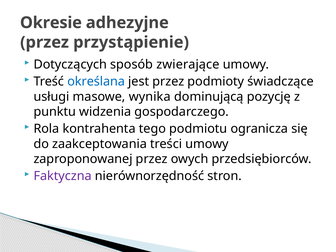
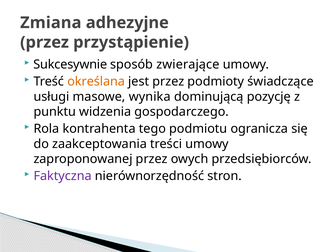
Okresie: Okresie -> Zmiana
Dotyczących: Dotyczących -> Sukcesywnie
określana colour: blue -> orange
